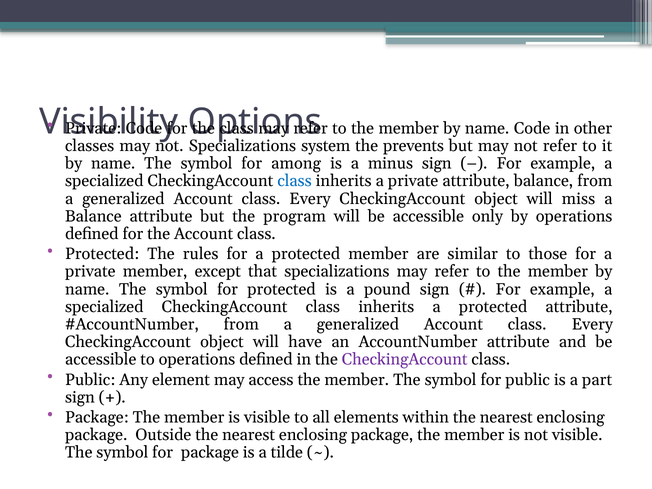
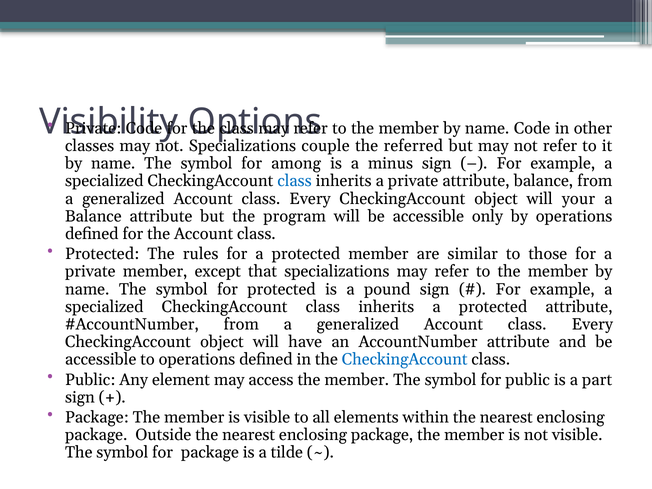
system: system -> couple
prevents: prevents -> referred
miss: miss -> your
CheckingAccount at (405, 360) colour: purple -> blue
